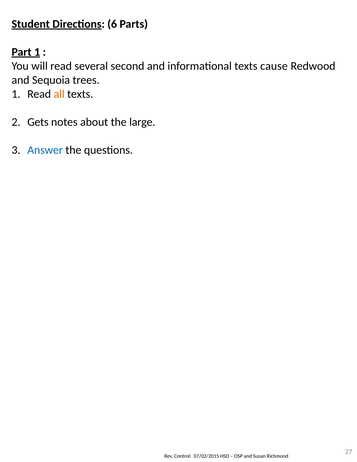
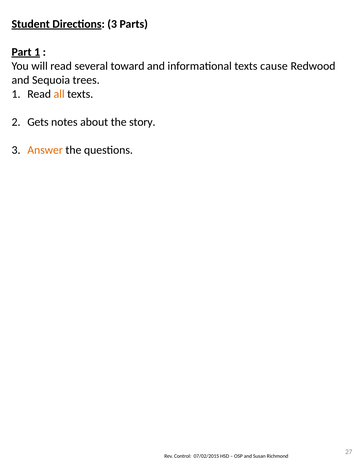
Directions 6: 6 -> 3
second: second -> toward
large: large -> story
Answer colour: blue -> orange
